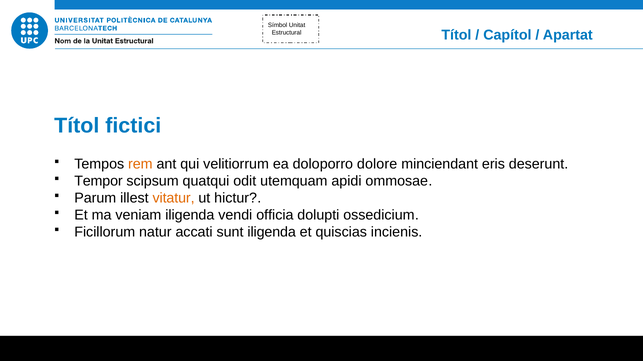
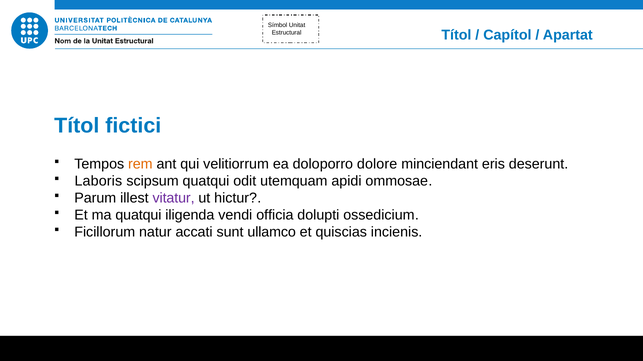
Tempor: Tempor -> Laboris
vitatur colour: orange -> purple
ma veniam: veniam -> quatqui
sunt iligenda: iligenda -> ullamco
